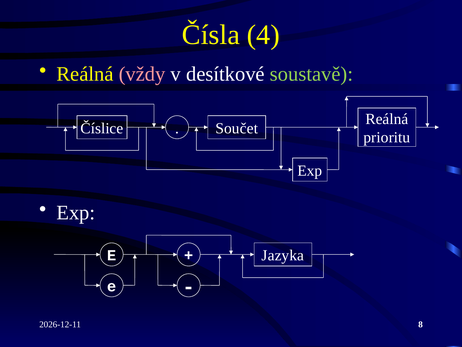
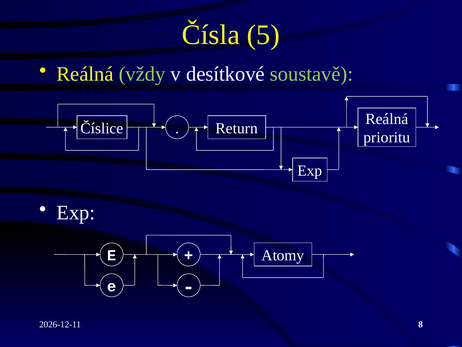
4: 4 -> 5
vždy colour: pink -> light green
Součet: Součet -> Return
Jazyka: Jazyka -> Atomy
